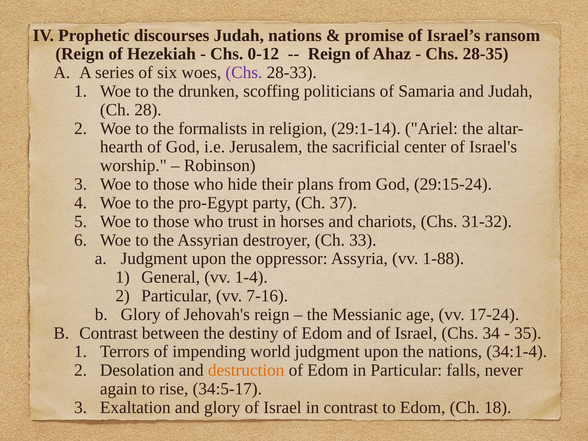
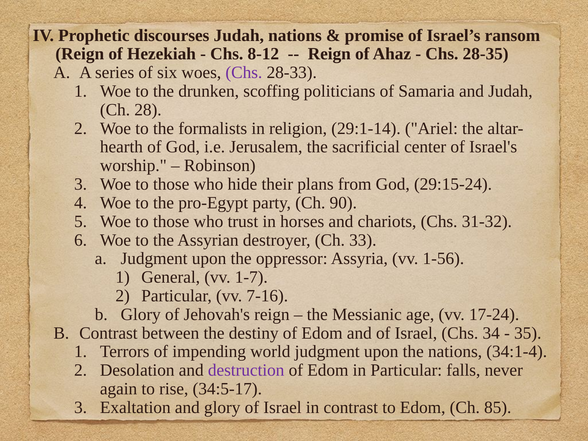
0-12: 0-12 -> 8-12
37: 37 -> 90
1-88: 1-88 -> 1-56
1-4: 1-4 -> 1-7
destruction colour: orange -> purple
18: 18 -> 85
